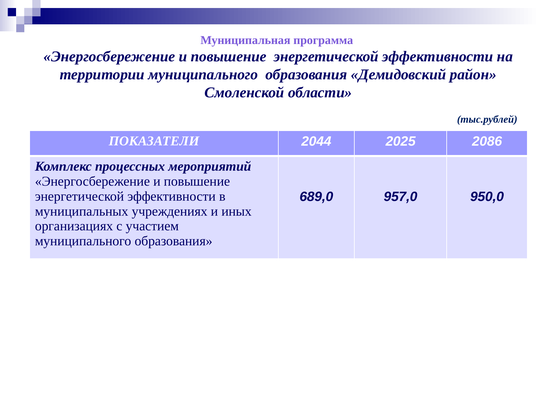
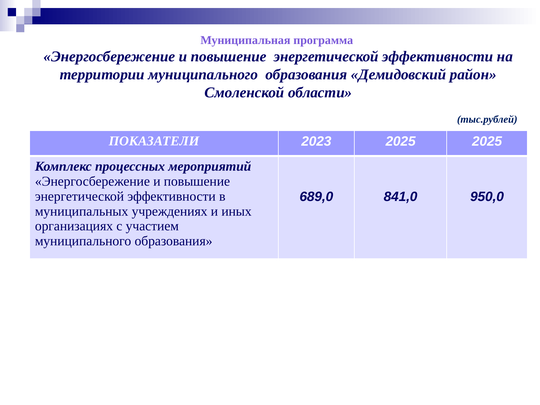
2044: 2044 -> 2023
2025 2086: 2086 -> 2025
957,0: 957,0 -> 841,0
